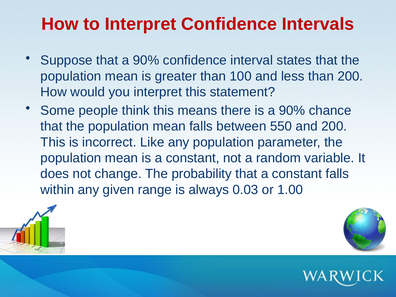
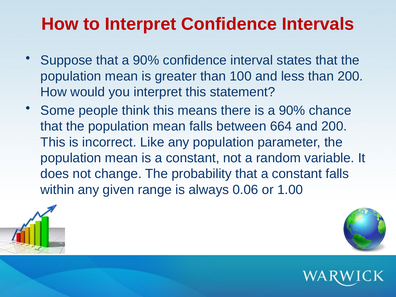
550: 550 -> 664
0.03: 0.03 -> 0.06
